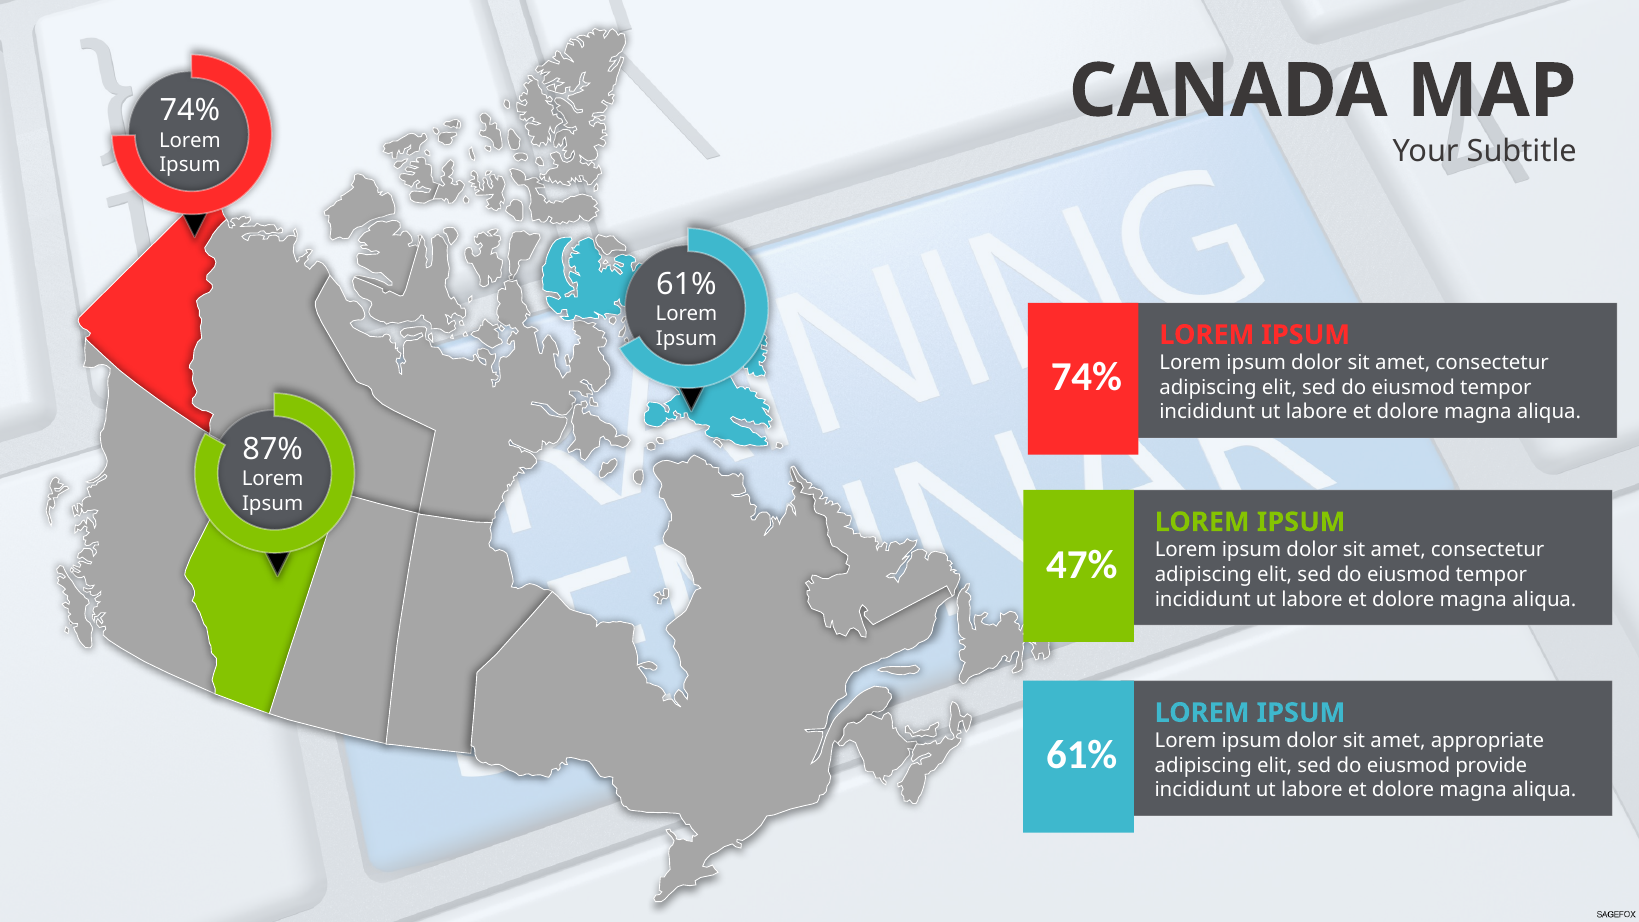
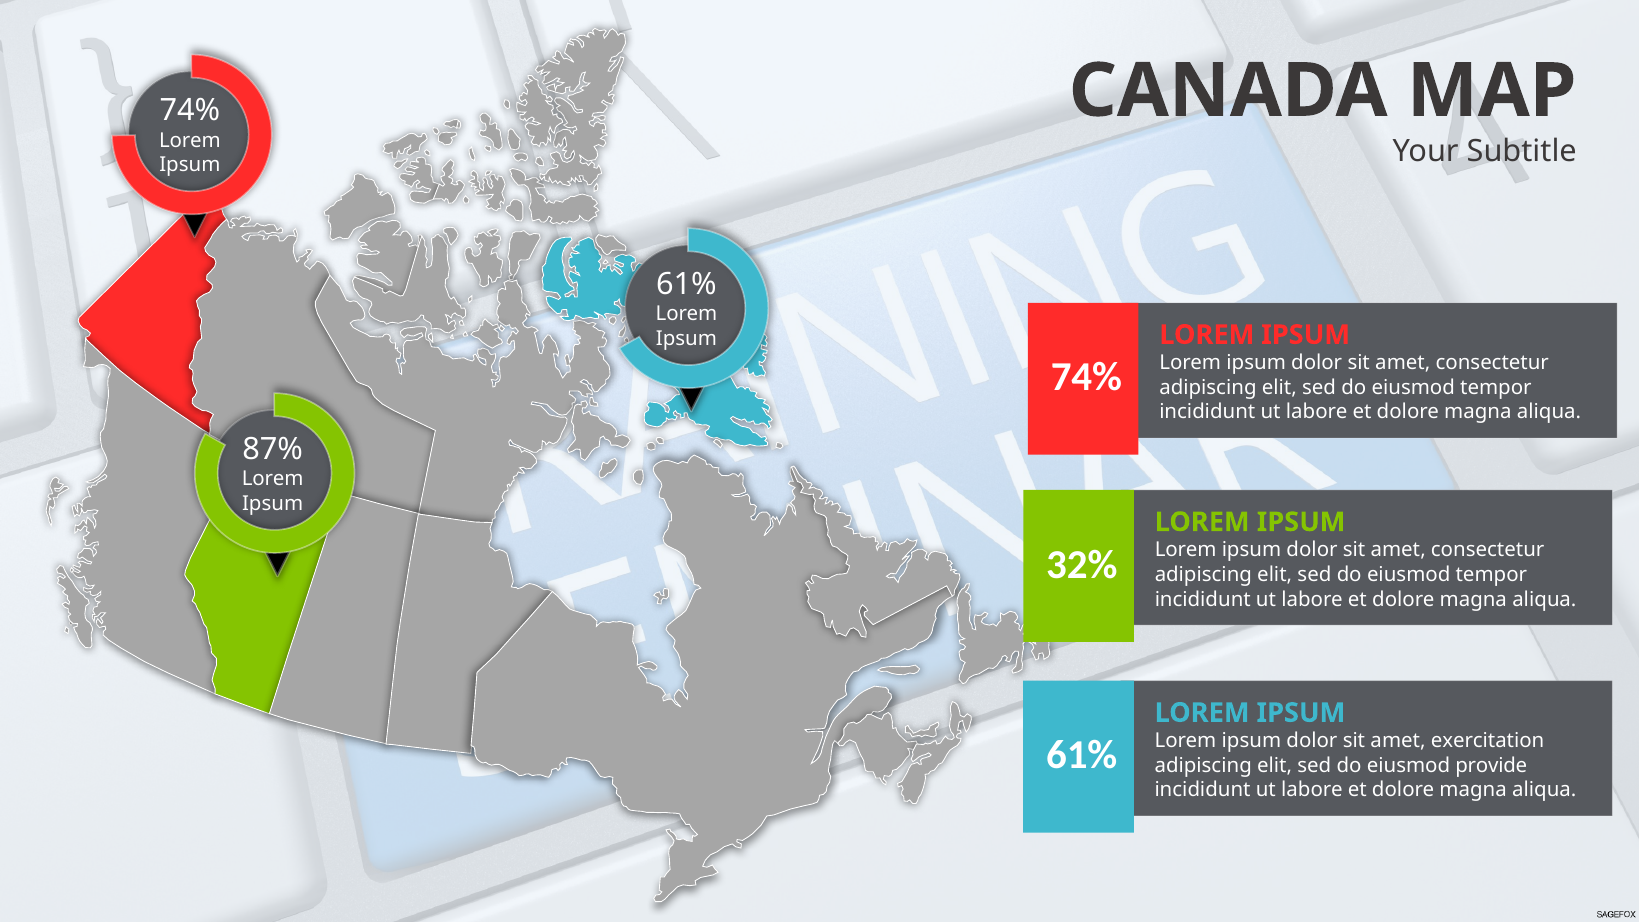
47%: 47% -> 32%
appropriate: appropriate -> exercitation
